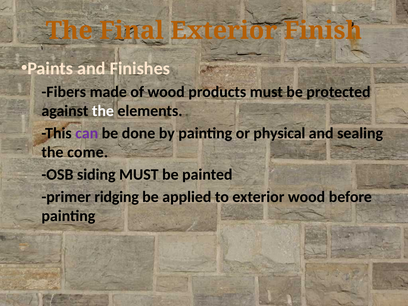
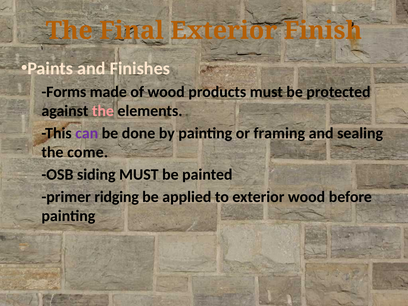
Fibers: Fibers -> Forms
the at (103, 111) colour: white -> pink
physical: physical -> framing
